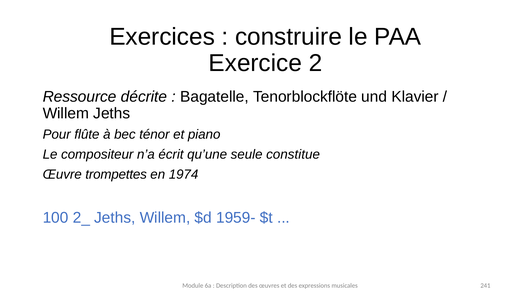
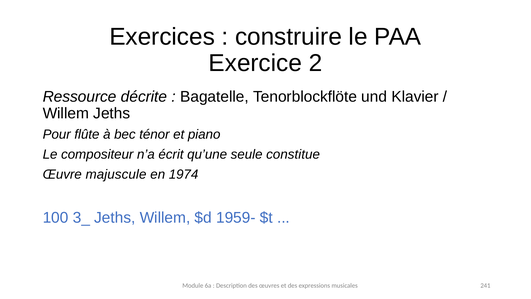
trompettes: trompettes -> majuscule
2_: 2_ -> 3_
